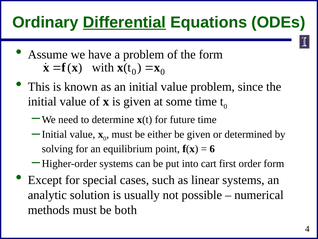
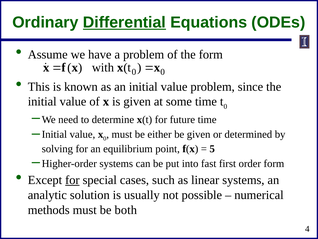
6: 6 -> 5
cart: cart -> fast
for at (72, 180) underline: none -> present
